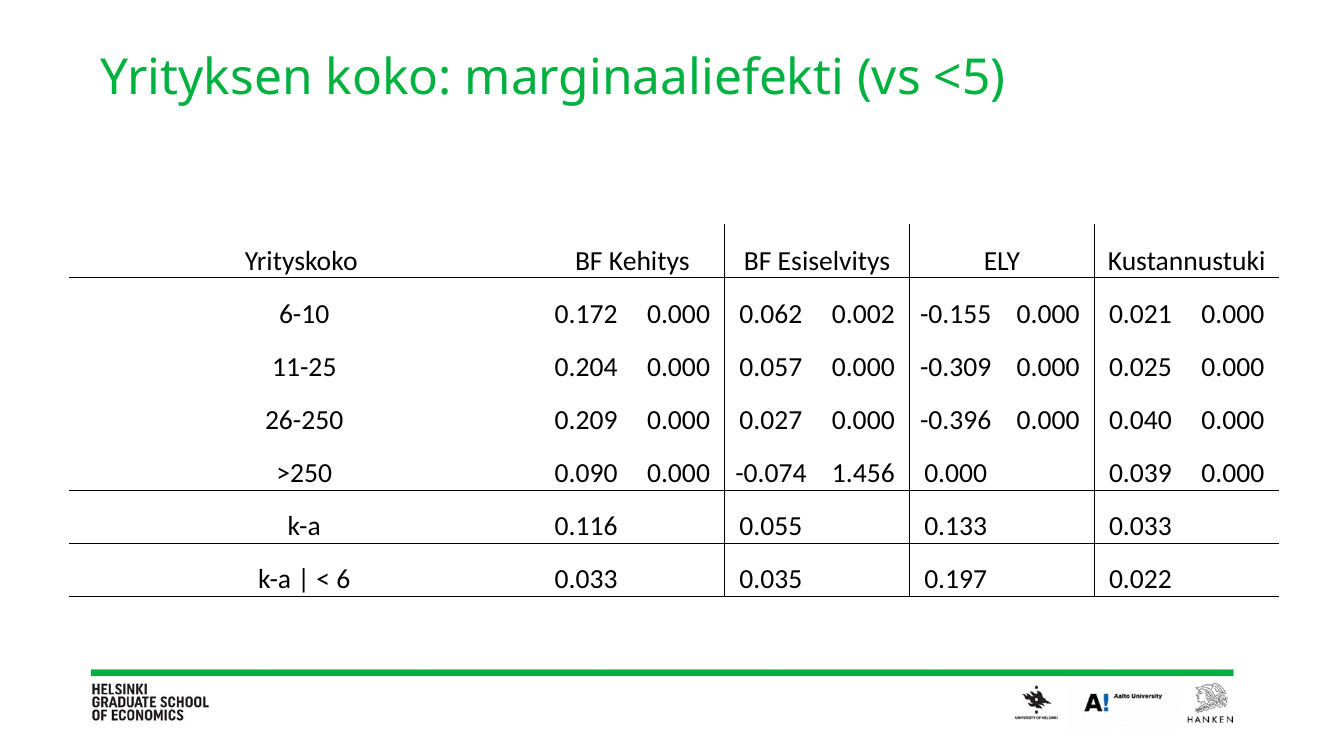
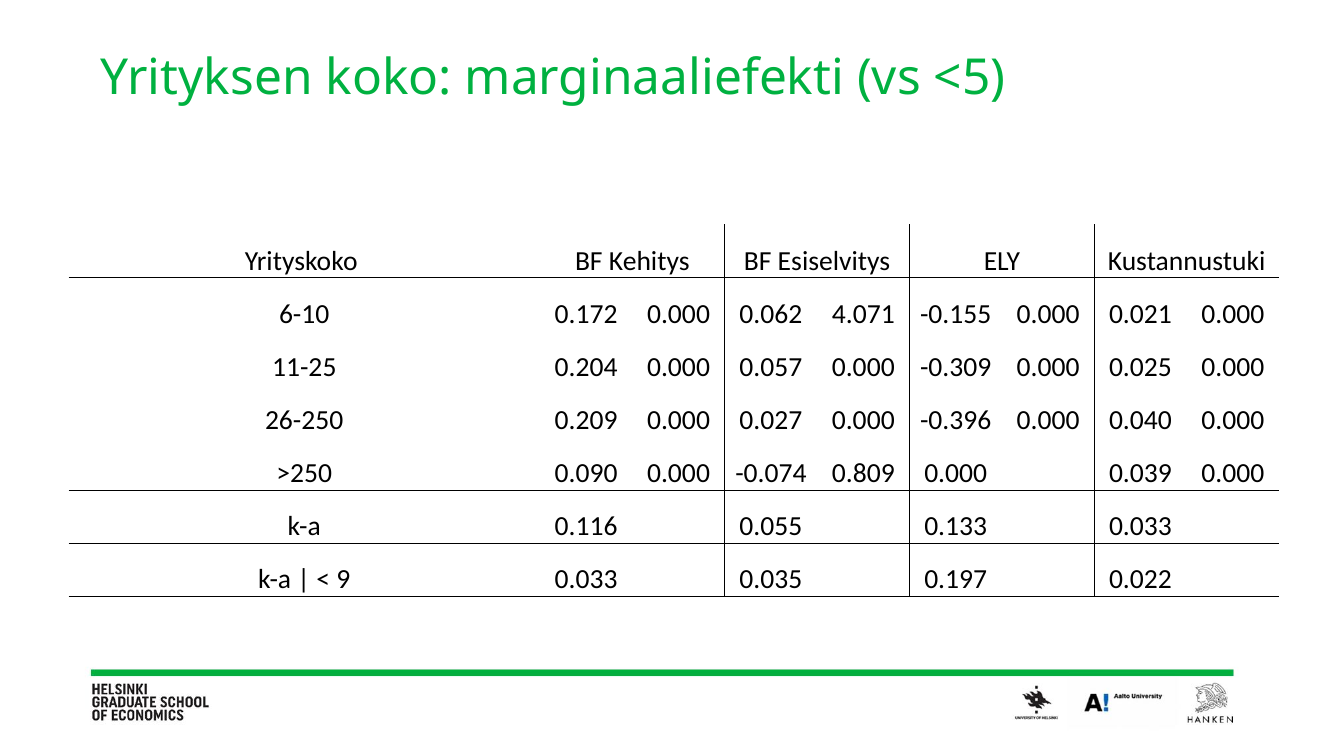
0.002: 0.002 -> 4.071
1.456: 1.456 -> 0.809
6: 6 -> 9
